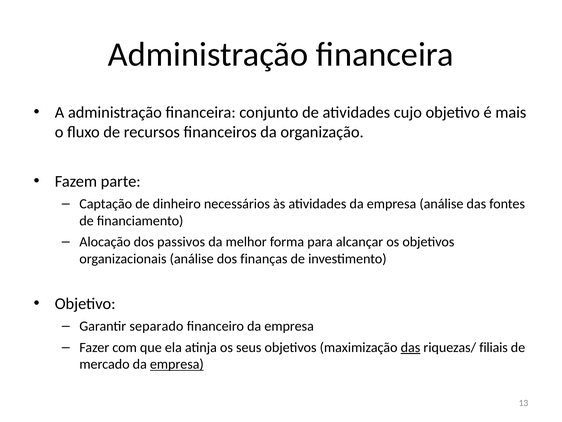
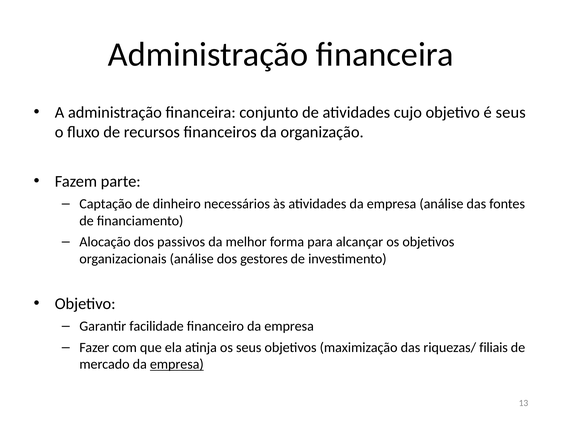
é mais: mais -> seus
finanças: finanças -> gestores
separado: separado -> facilidade
das at (410, 347) underline: present -> none
